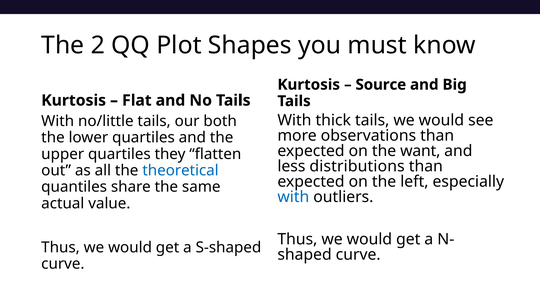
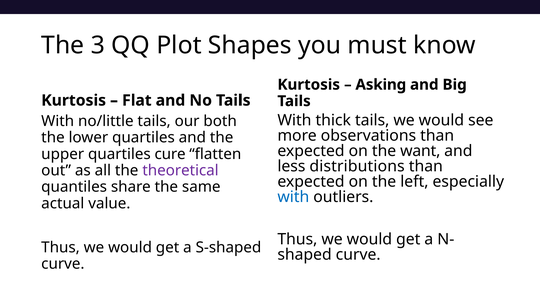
2: 2 -> 3
Source: Source -> Asking
they: they -> cure
theoretical colour: blue -> purple
